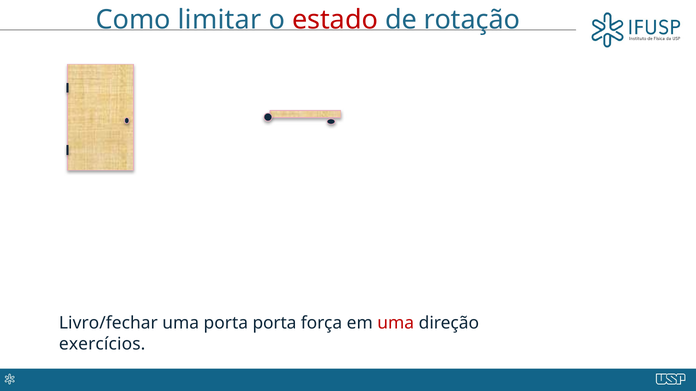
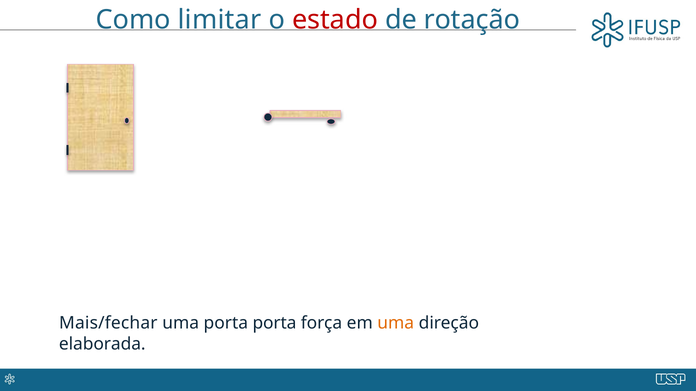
Livro/fechar: Livro/fechar -> Mais/fechar
uma at (396, 324) colour: red -> orange
exercícios: exercícios -> elaborada
